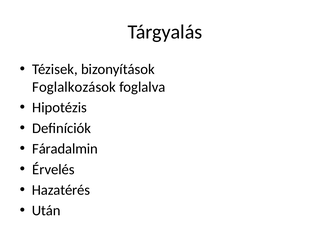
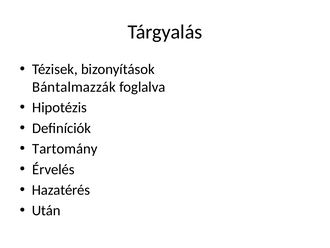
Foglalkozások: Foglalkozások -> Bántalmazzák
Fáradalmin: Fáradalmin -> Tartomány
